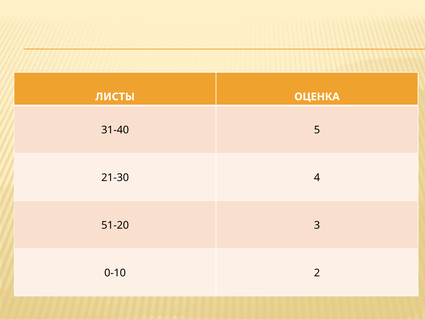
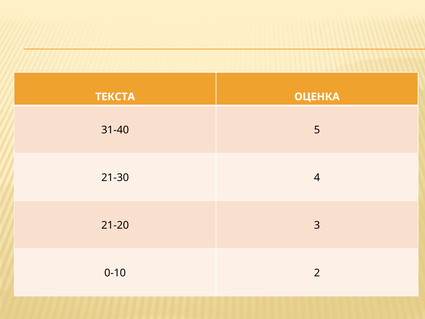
ЛИСТЫ: ЛИСТЫ -> ТЕКСТА
51-20: 51-20 -> 21-20
